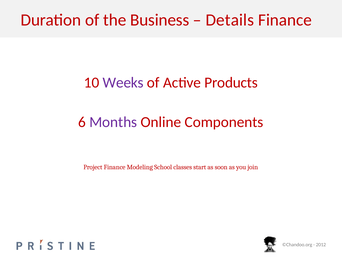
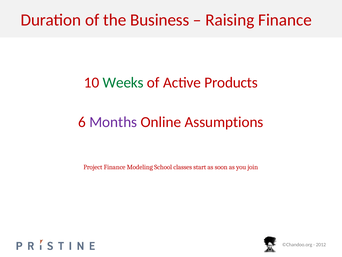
Details: Details -> Raising
Weeks colour: purple -> green
Components: Components -> Assumptions
